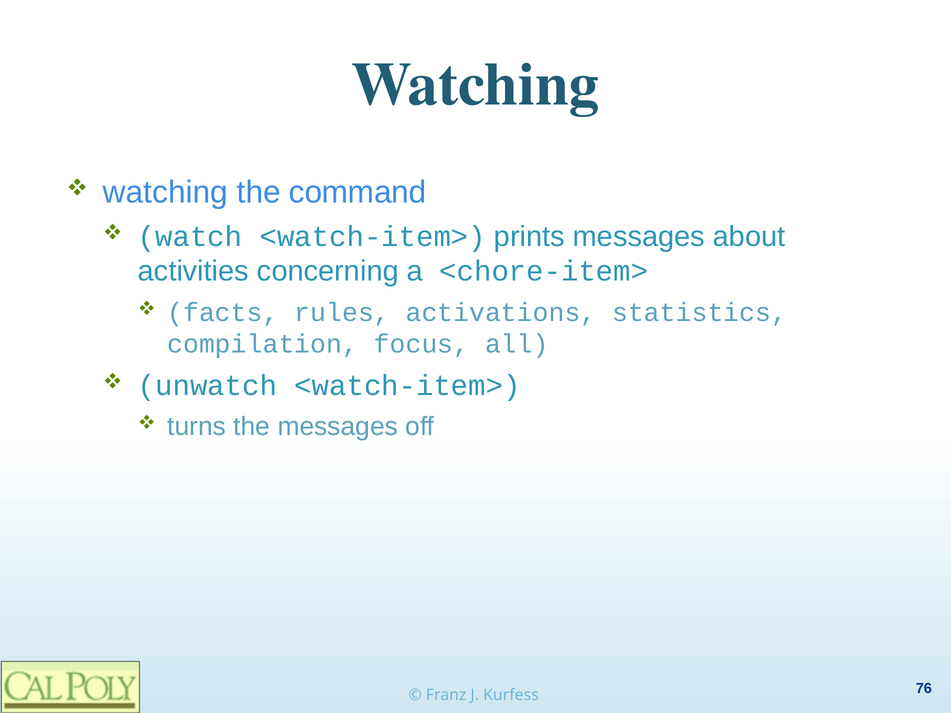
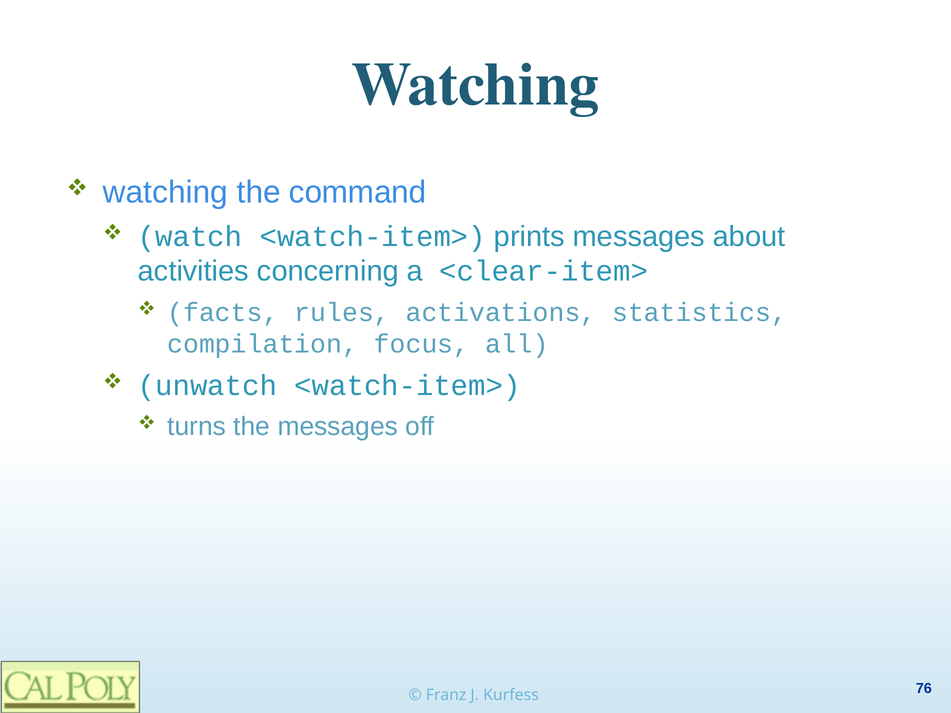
<chore-item>: <chore-item> -> <clear-item>
